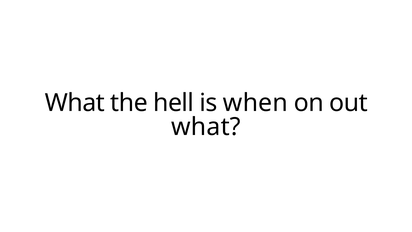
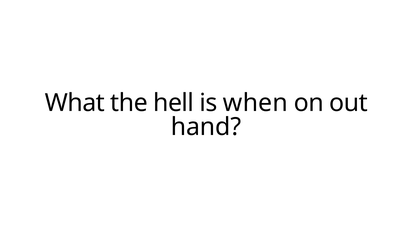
what at (206, 127): what -> hand
